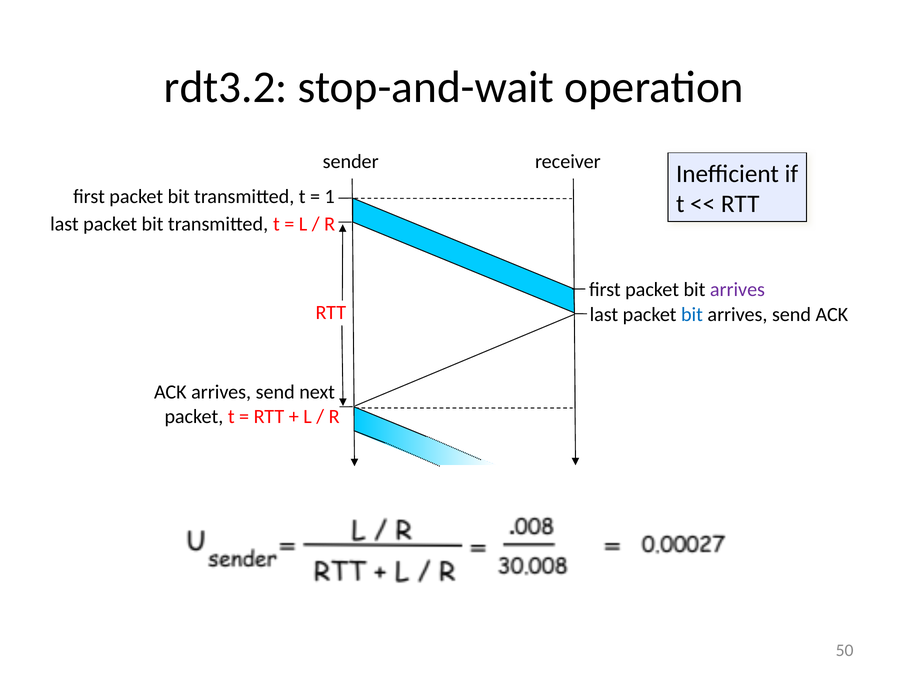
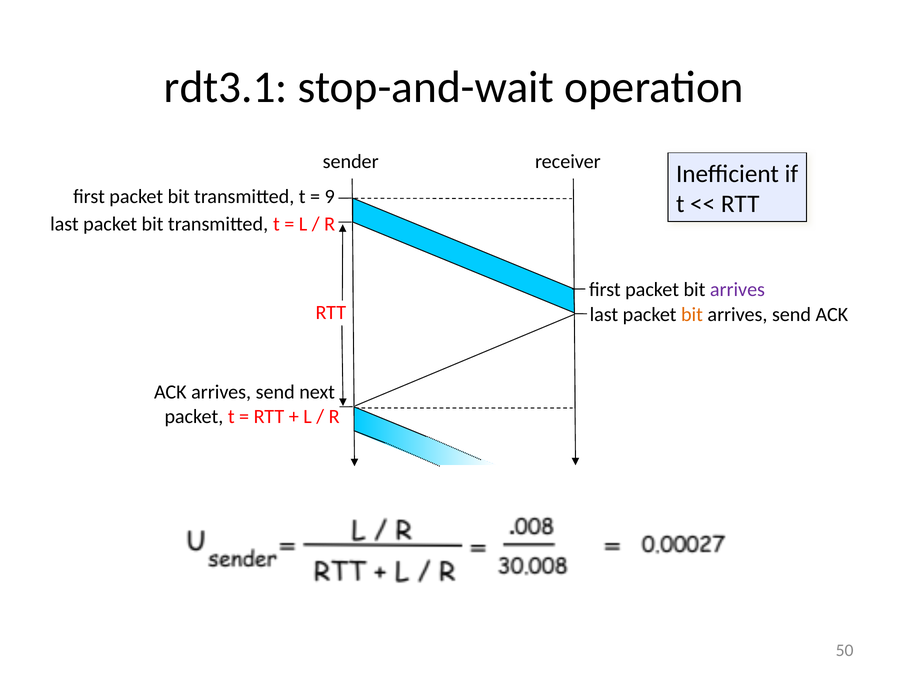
rdt3.2: rdt3.2 -> rdt3.1
1: 1 -> 9
bit at (692, 315) colour: blue -> orange
